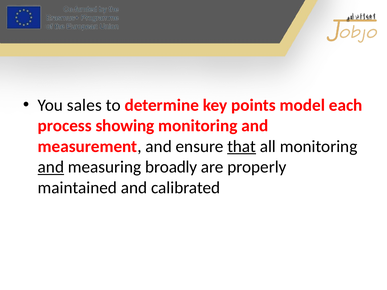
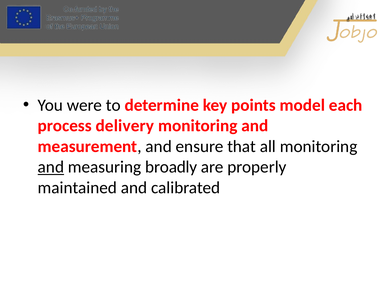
sales: sales -> were
showing: showing -> delivery
that underline: present -> none
